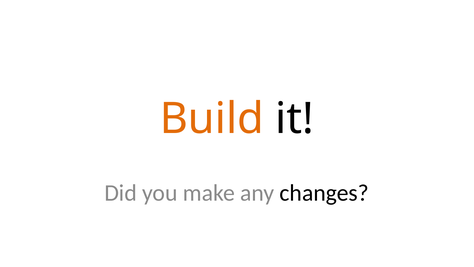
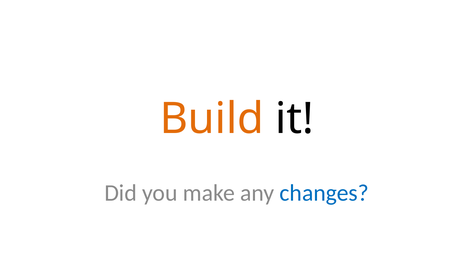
changes colour: black -> blue
